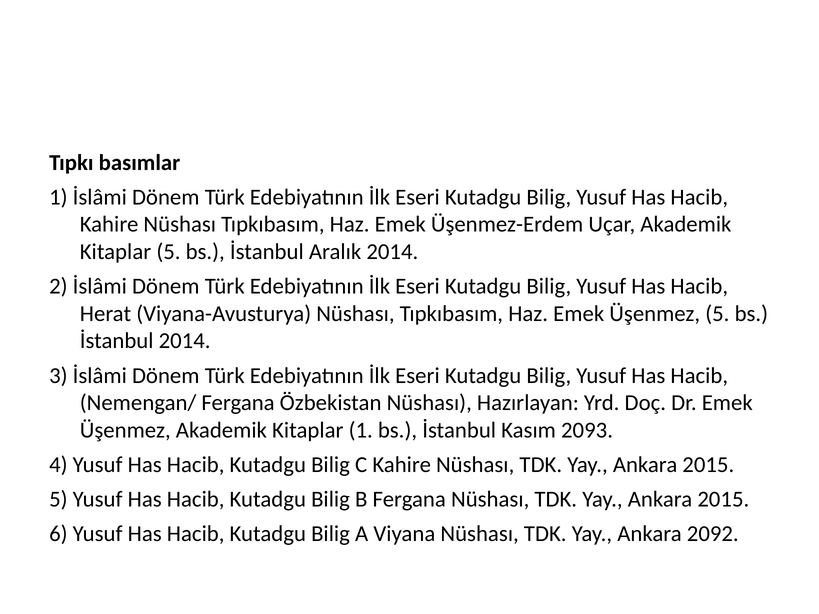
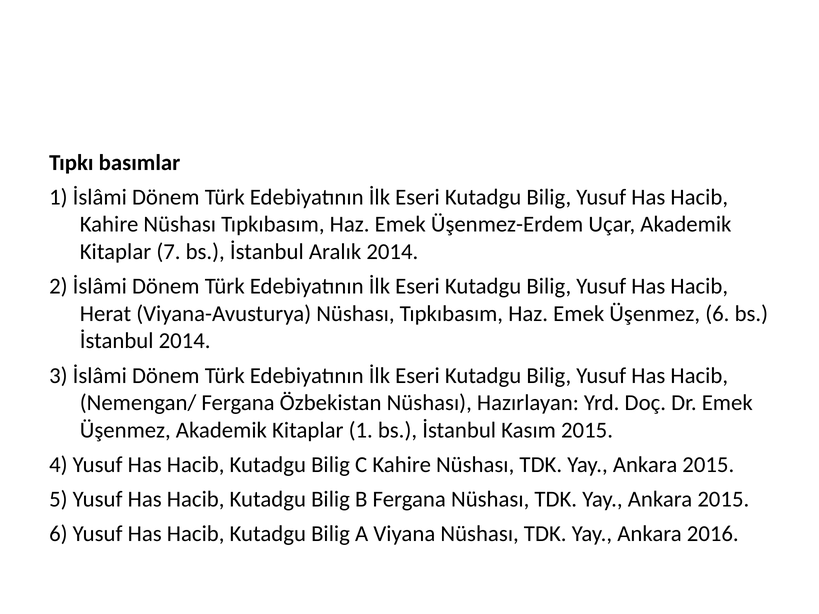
Kitaplar 5: 5 -> 7
Üşenmez 5: 5 -> 6
Kasım 2093: 2093 -> 2015
2092: 2092 -> 2016
